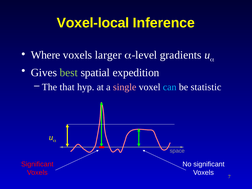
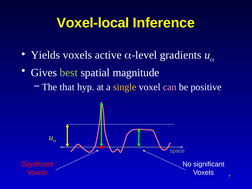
Where: Where -> Yields
larger: larger -> active
expedition: expedition -> magnitude
single colour: pink -> yellow
can colour: light blue -> pink
statistic: statistic -> positive
